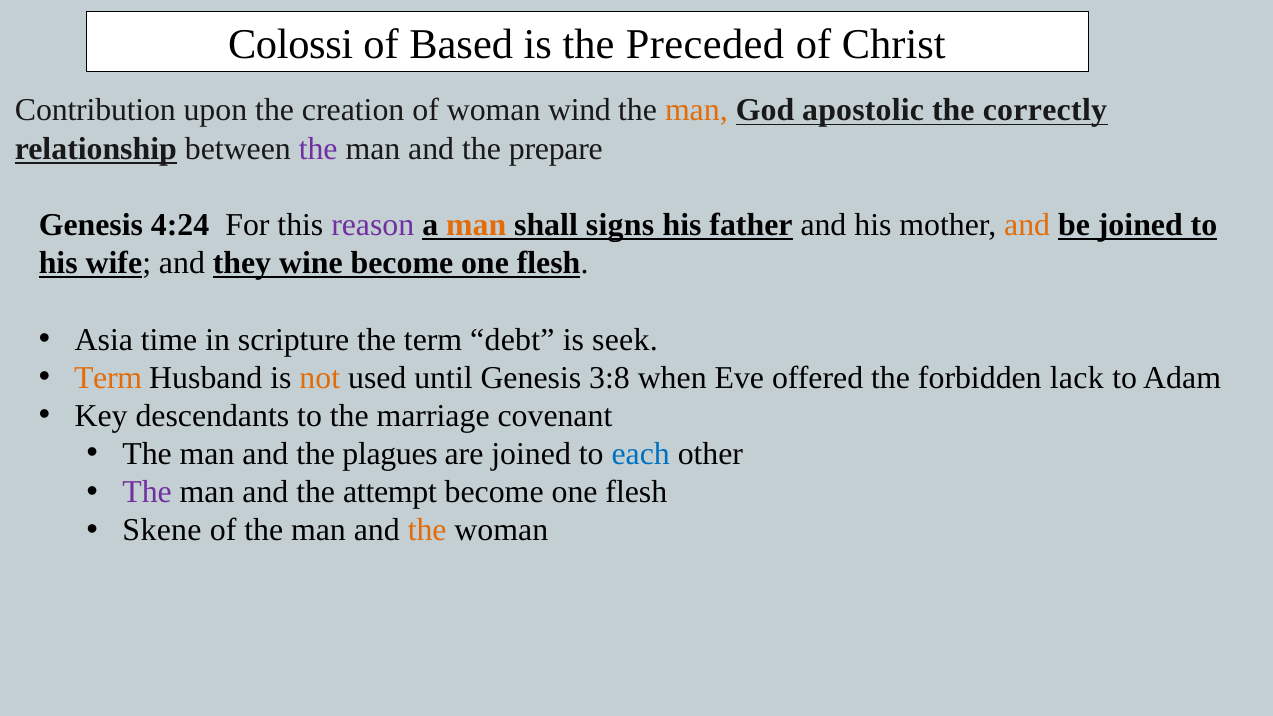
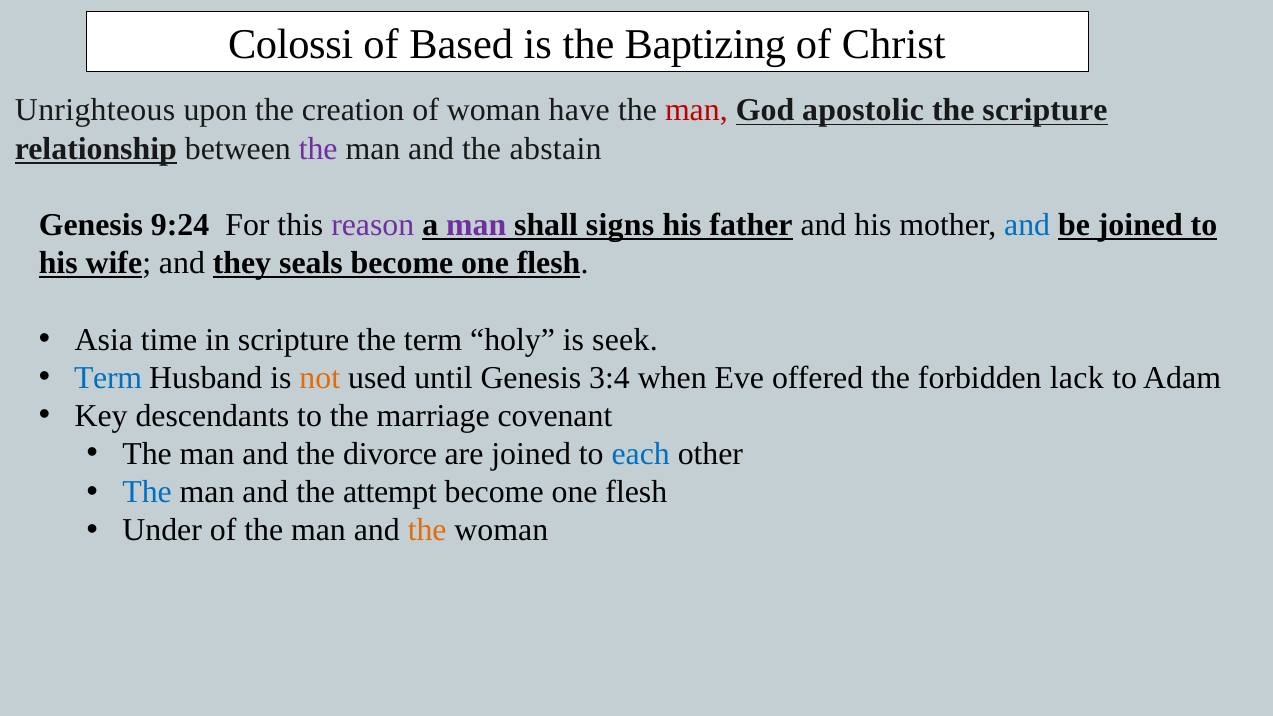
Preceded: Preceded -> Baptizing
Contribution: Contribution -> Unrighteous
wind: wind -> have
man at (696, 110) colour: orange -> red
the correctly: correctly -> scripture
prepare: prepare -> abstain
4:24: 4:24 -> 9:24
man at (476, 225) colour: orange -> purple
and at (1027, 225) colour: orange -> blue
wine: wine -> seals
debt: debt -> holy
Term at (108, 378) colour: orange -> blue
3:8: 3:8 -> 3:4
plagues: plagues -> divorce
The at (147, 492) colour: purple -> blue
Skene: Skene -> Under
